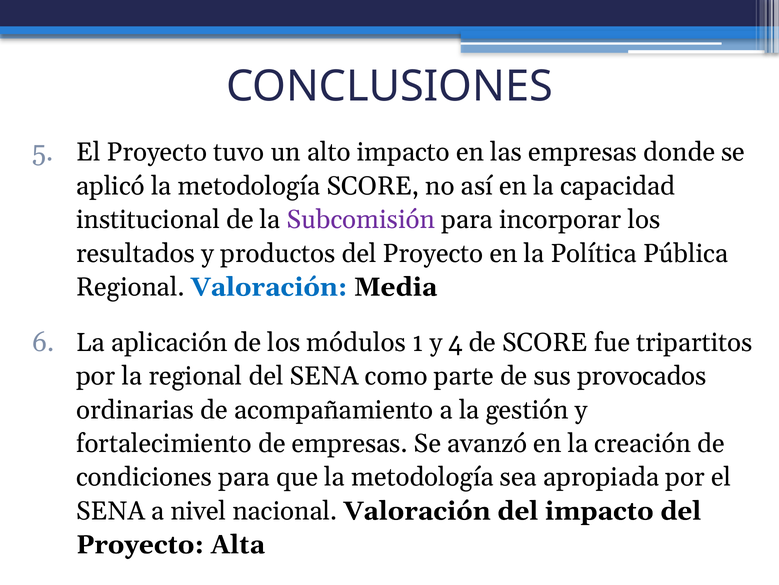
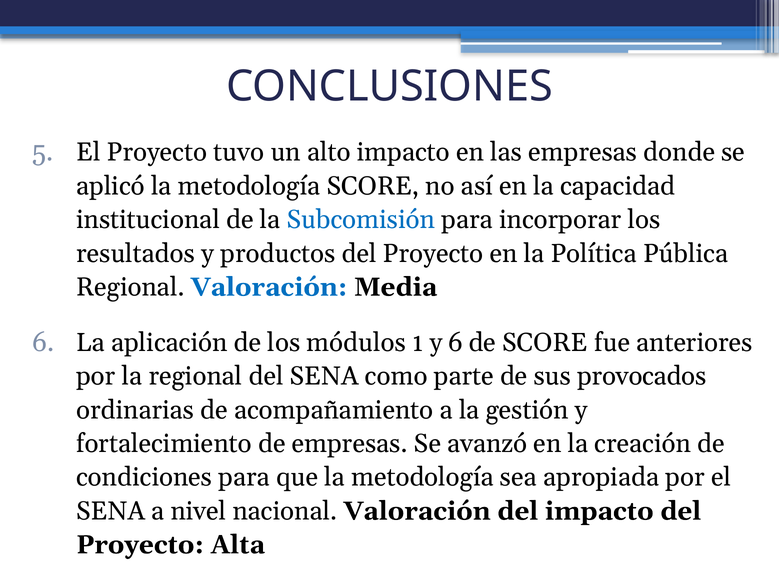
Subcomisión colour: purple -> blue
y 4: 4 -> 6
tripartitos: tripartitos -> anteriores
